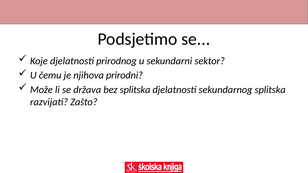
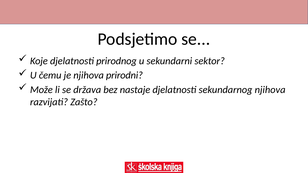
bez splitska: splitska -> nastaje
sekundarnog splitska: splitska -> njihova
